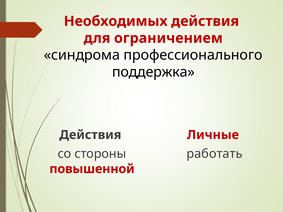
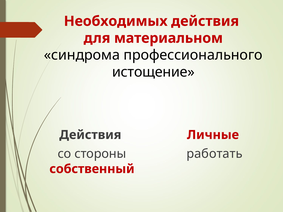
ограничением: ограничением -> материальном
поддержка: поддержка -> истощение
повышенной: повышенной -> собственный
